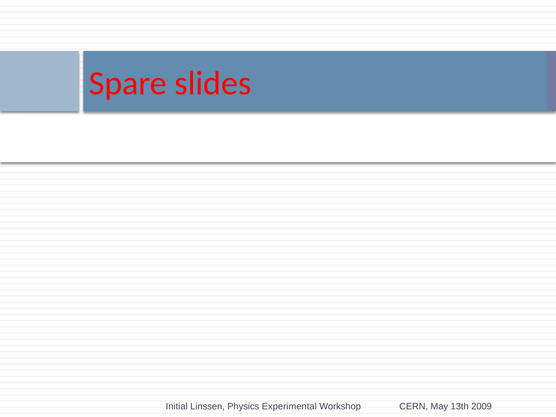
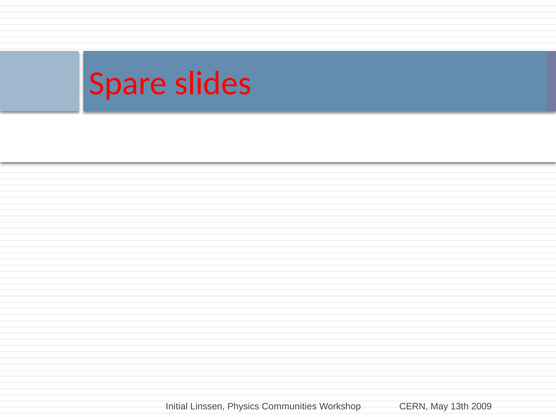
Experimental: Experimental -> Communities
